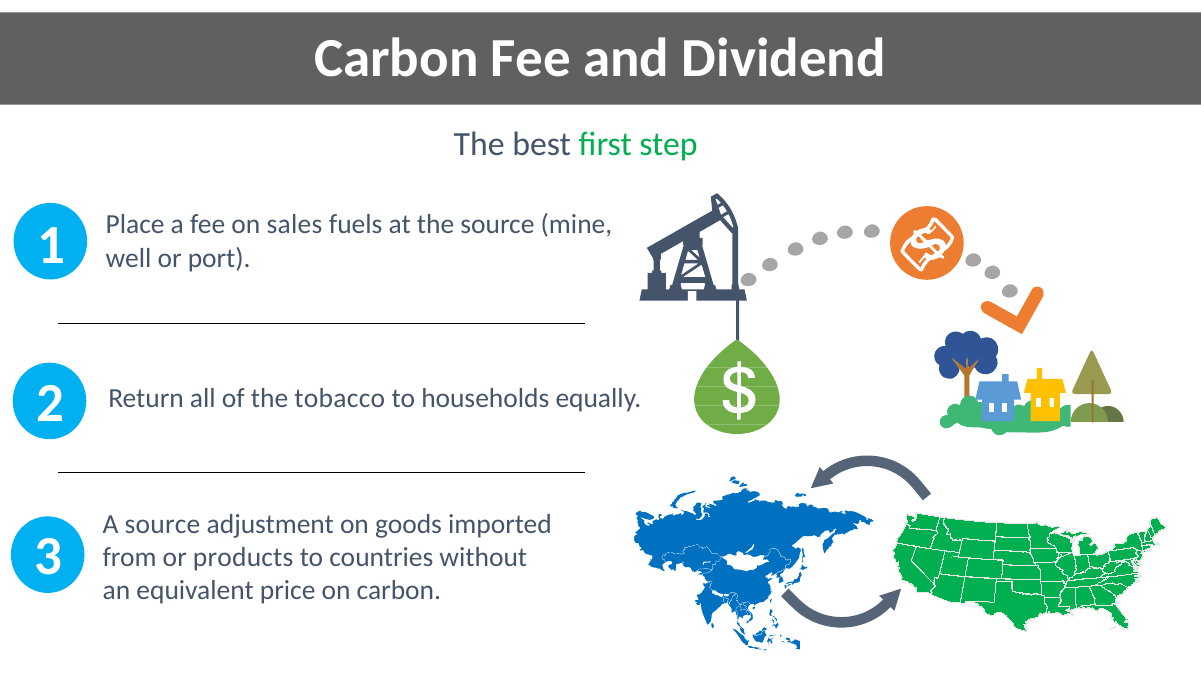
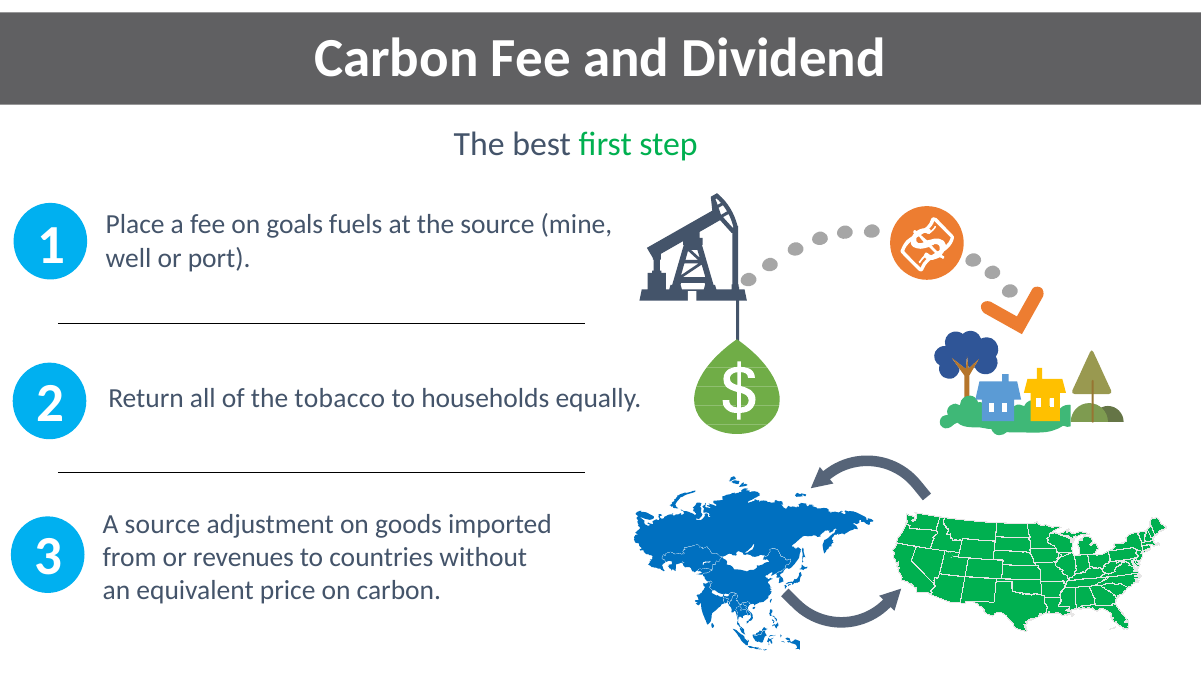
sales: sales -> goals
products: products -> revenues
